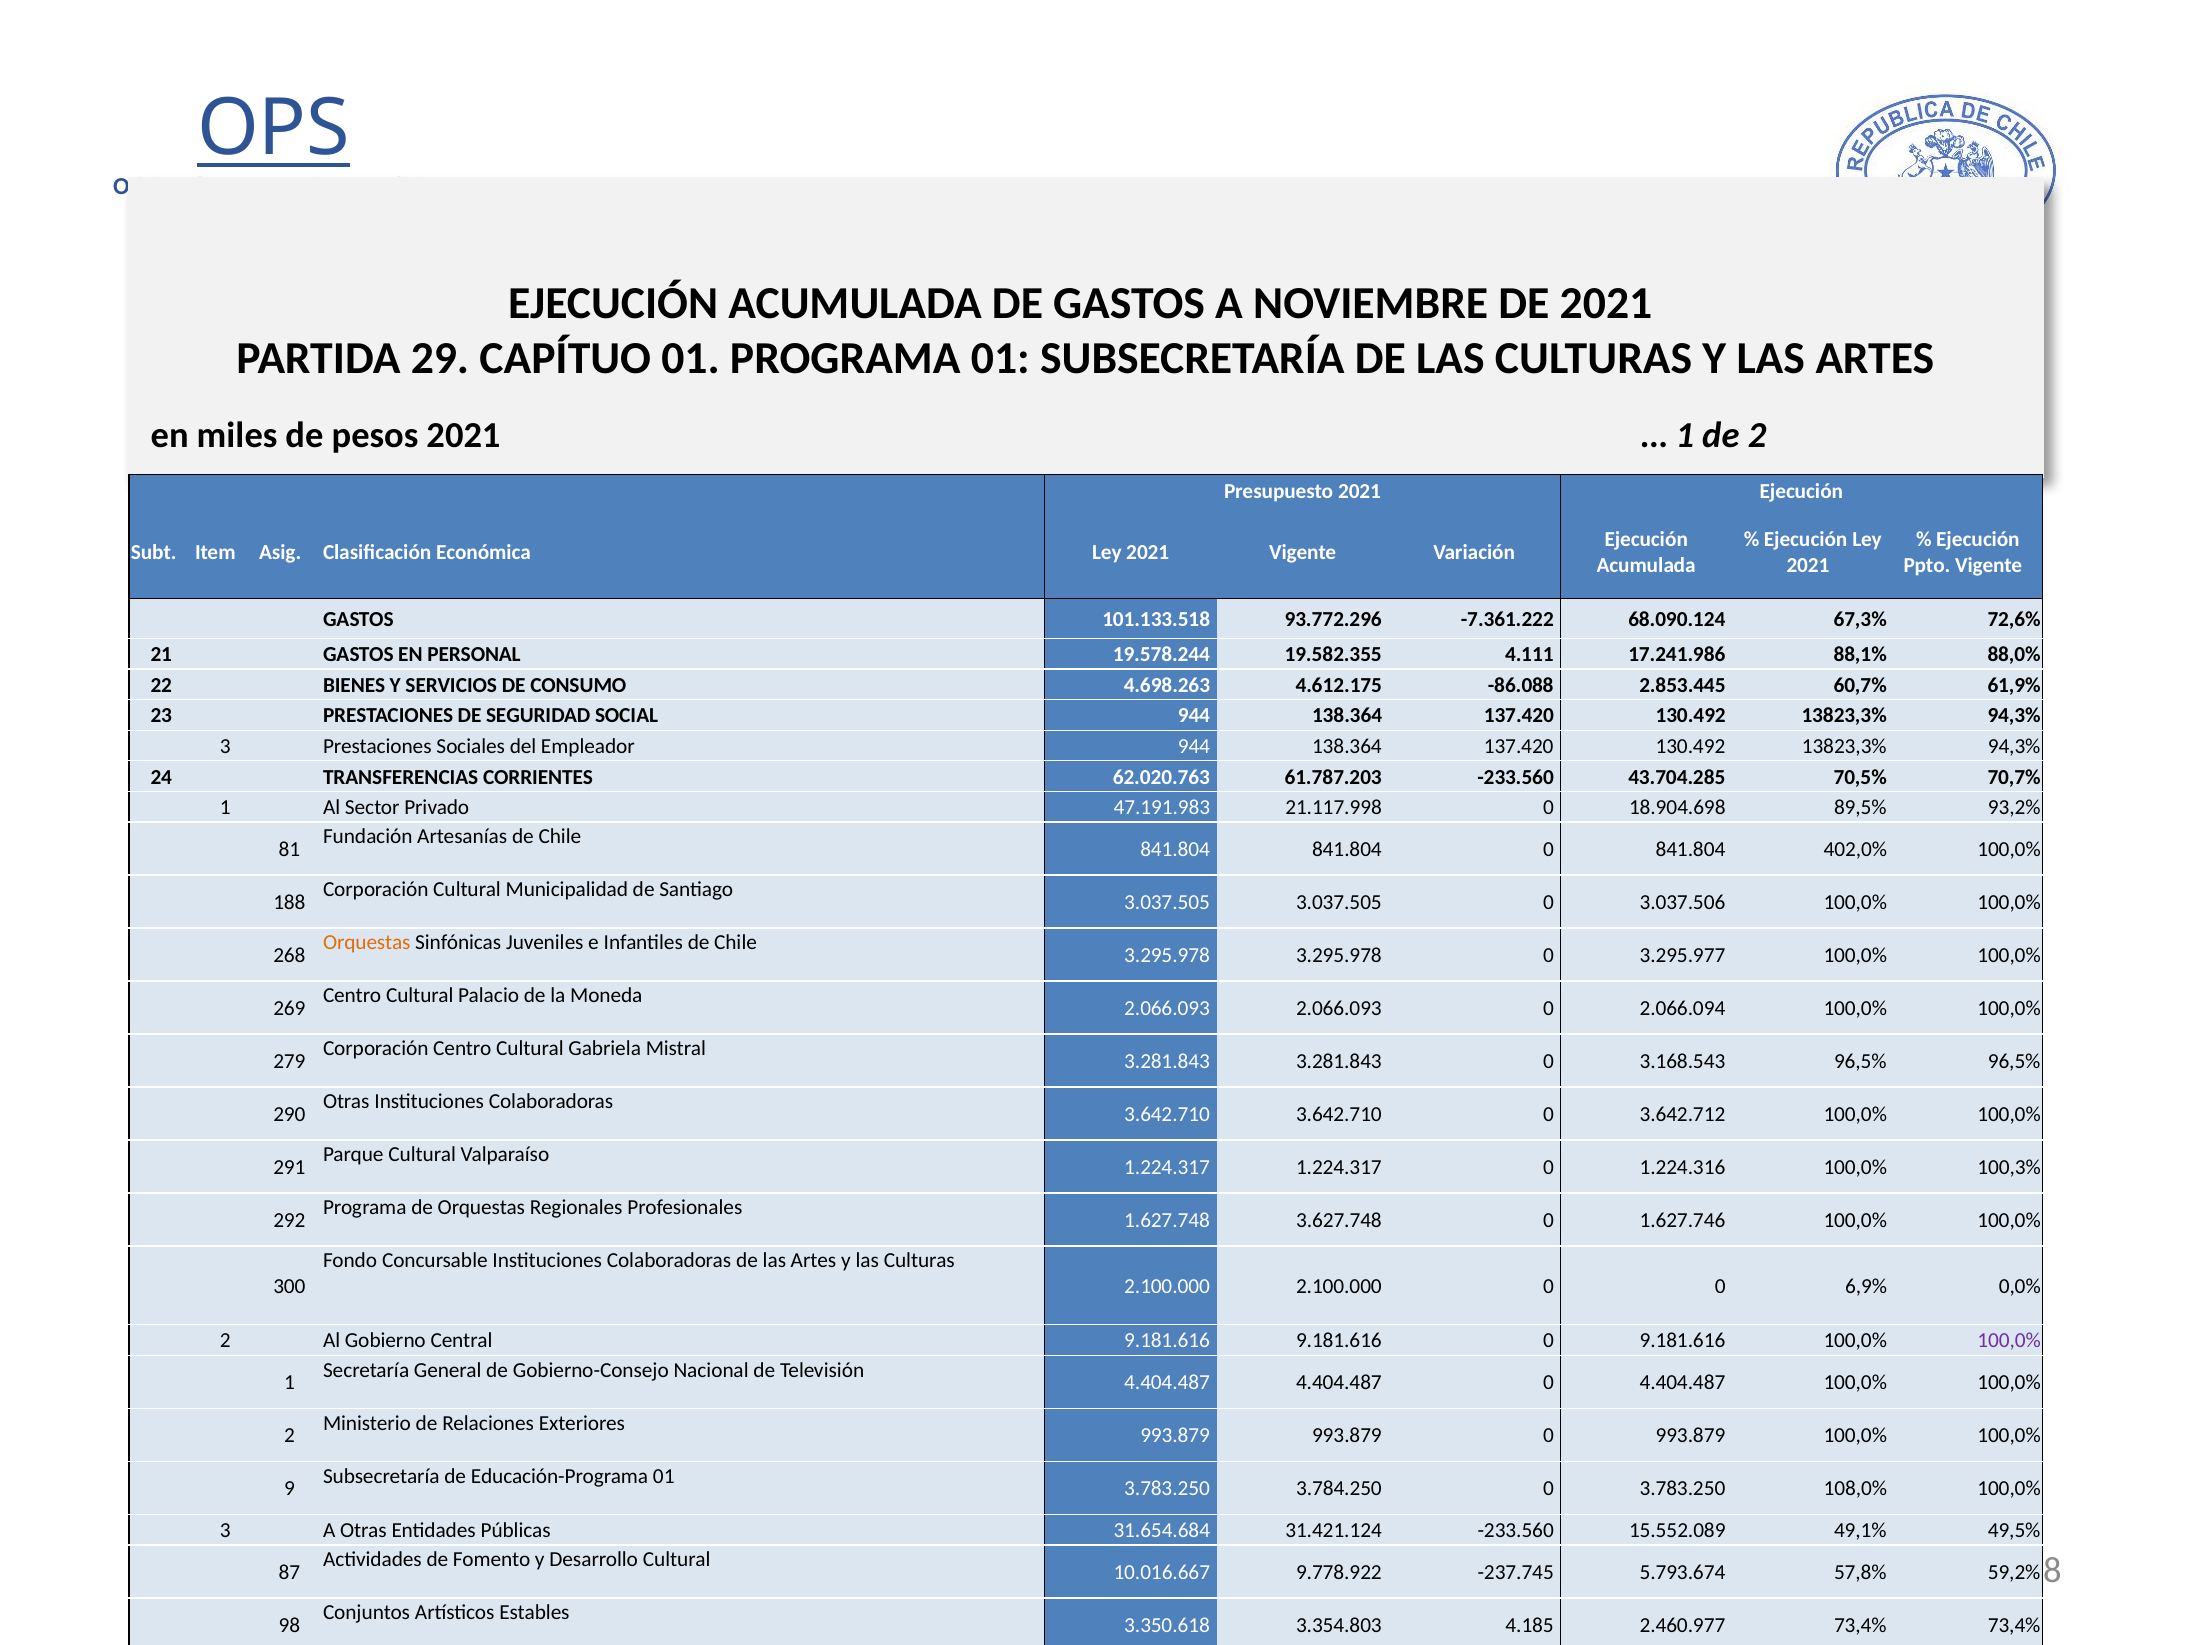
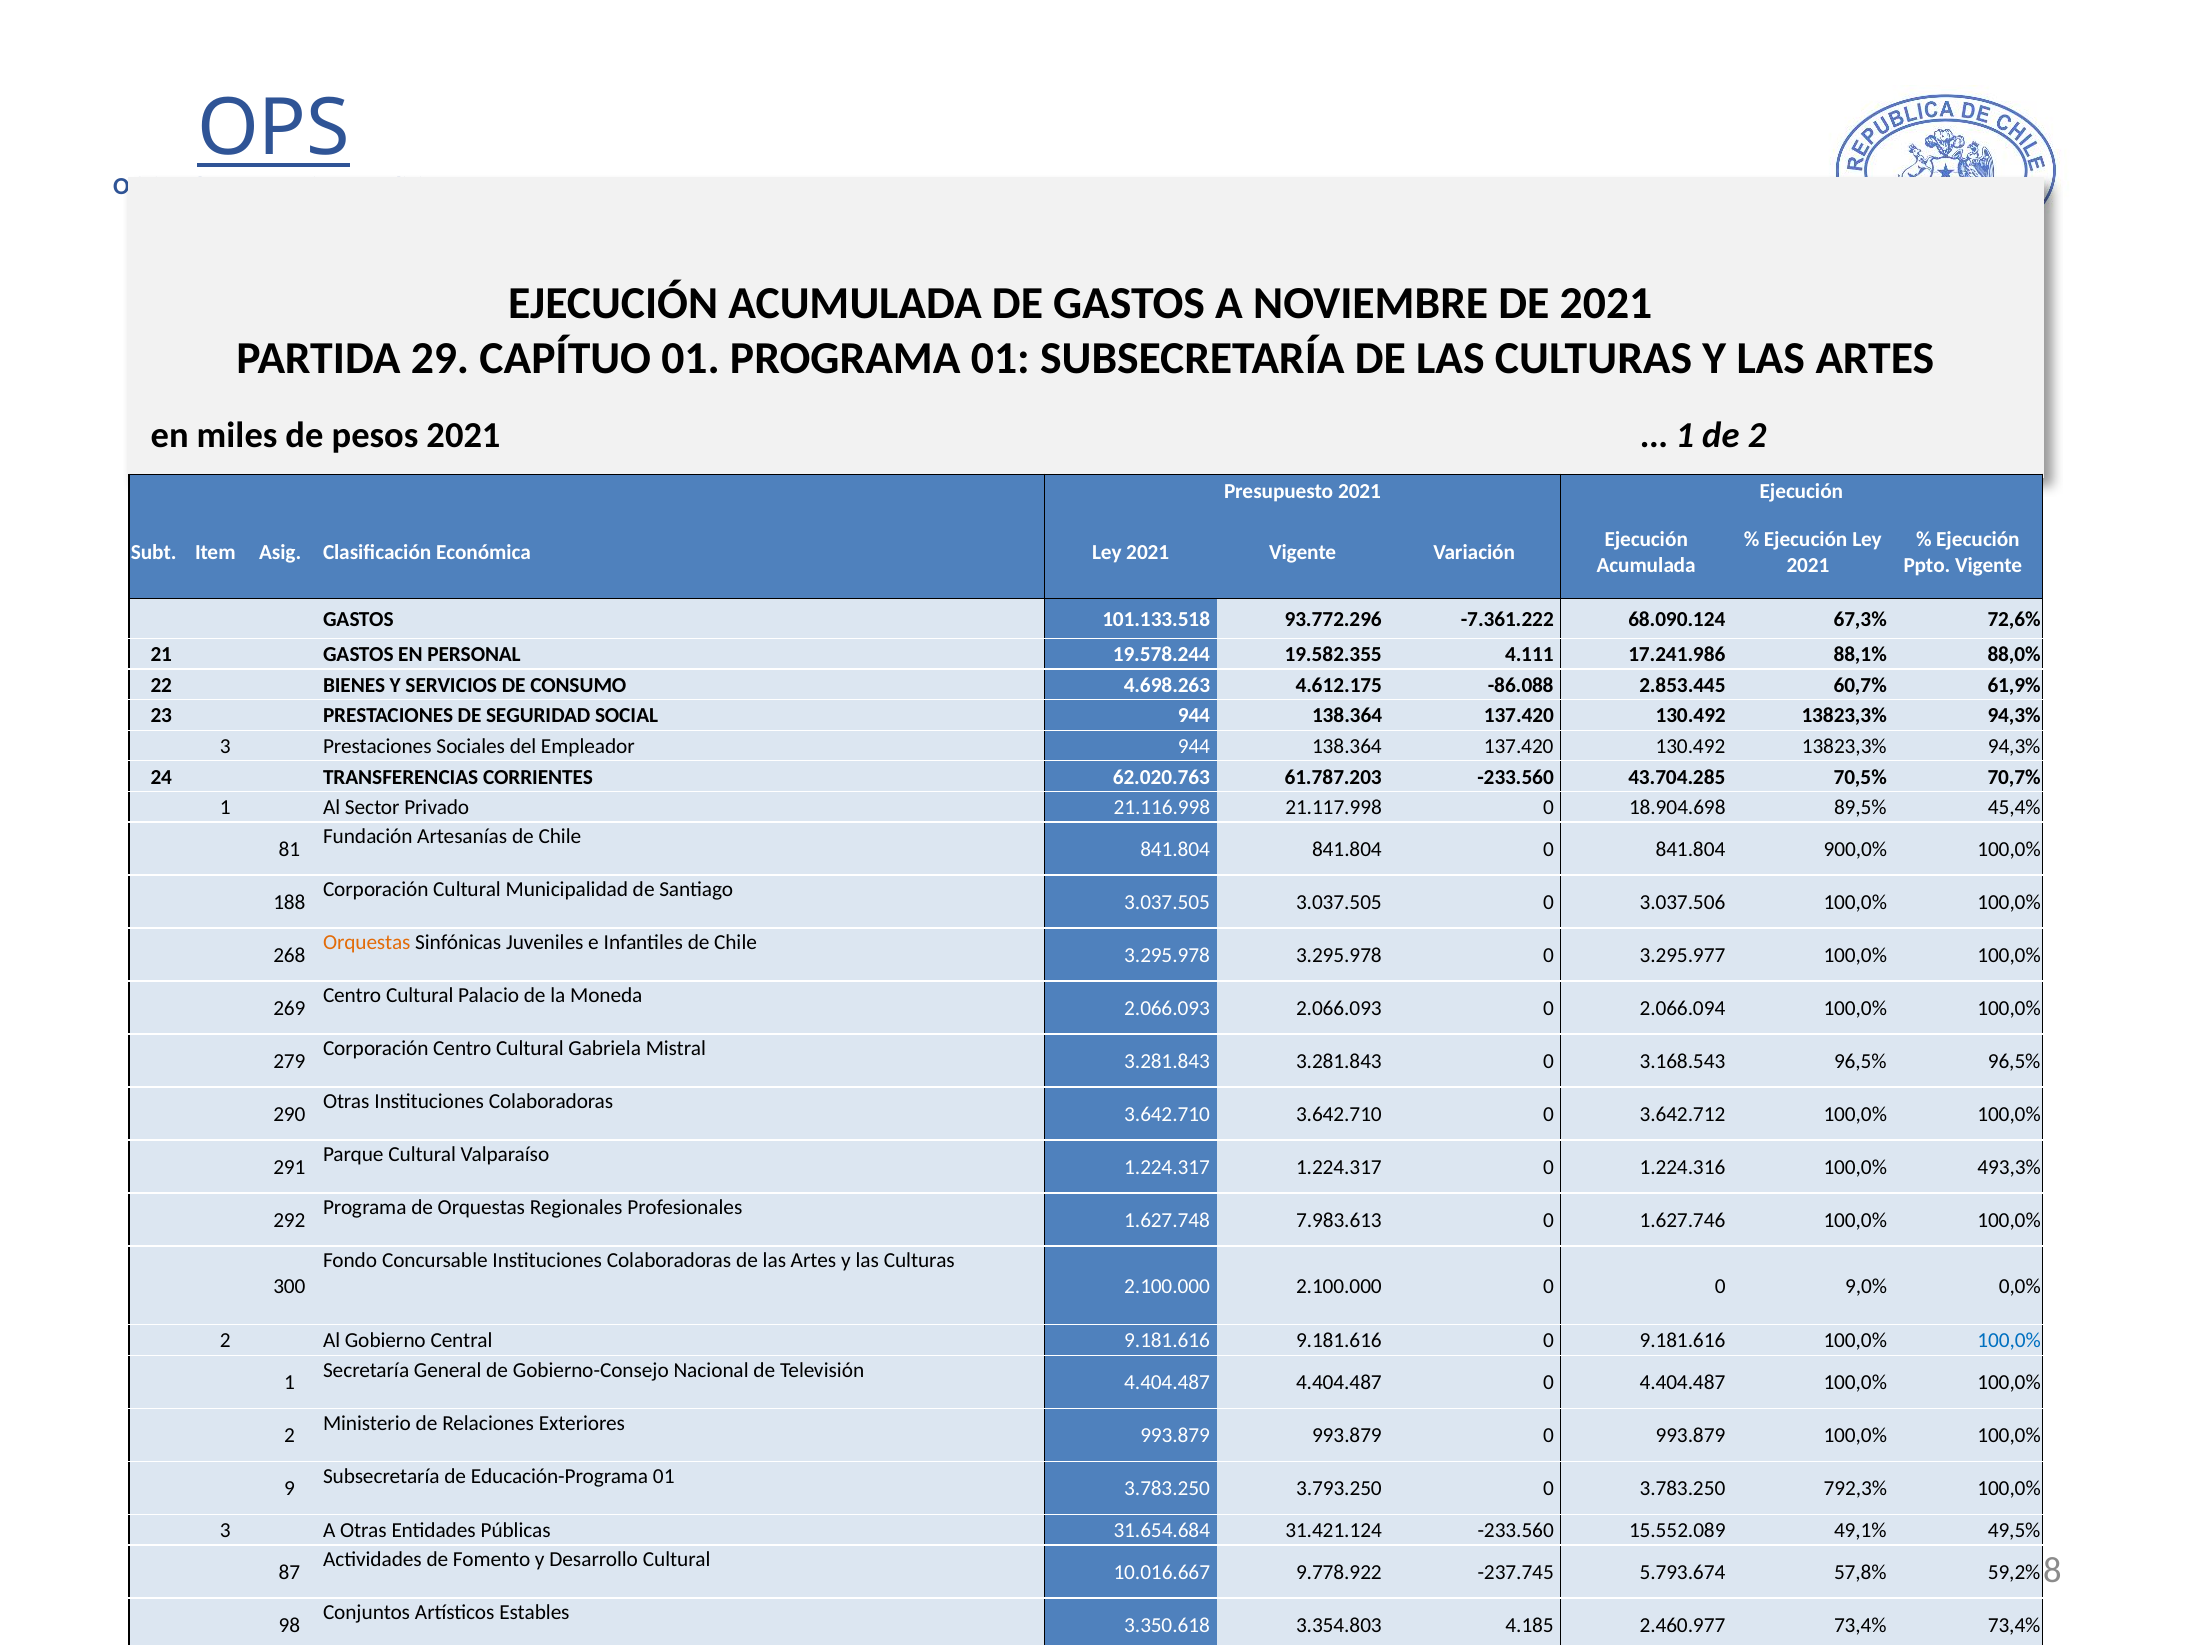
47.191.983: 47.191.983 -> 21.116.998
93,2%: 93,2% -> 45,4%
402,0%: 402,0% -> 900,0%
100,3%: 100,3% -> 493,3%
3.627.748: 3.627.748 -> 7.983.613
6,9%: 6,9% -> 9,0%
100,0% at (2009, 1341) colour: purple -> blue
3.784.250: 3.784.250 -> 3.793.250
108,0%: 108,0% -> 792,3%
